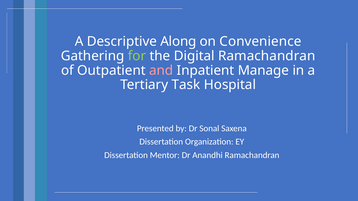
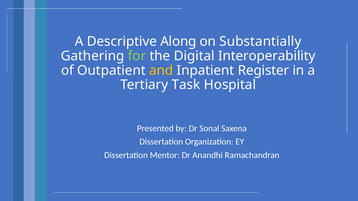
Convenience: Convenience -> Substantially
Digital Ramachandran: Ramachandran -> Interoperability
and colour: pink -> yellow
Manage: Manage -> Register
